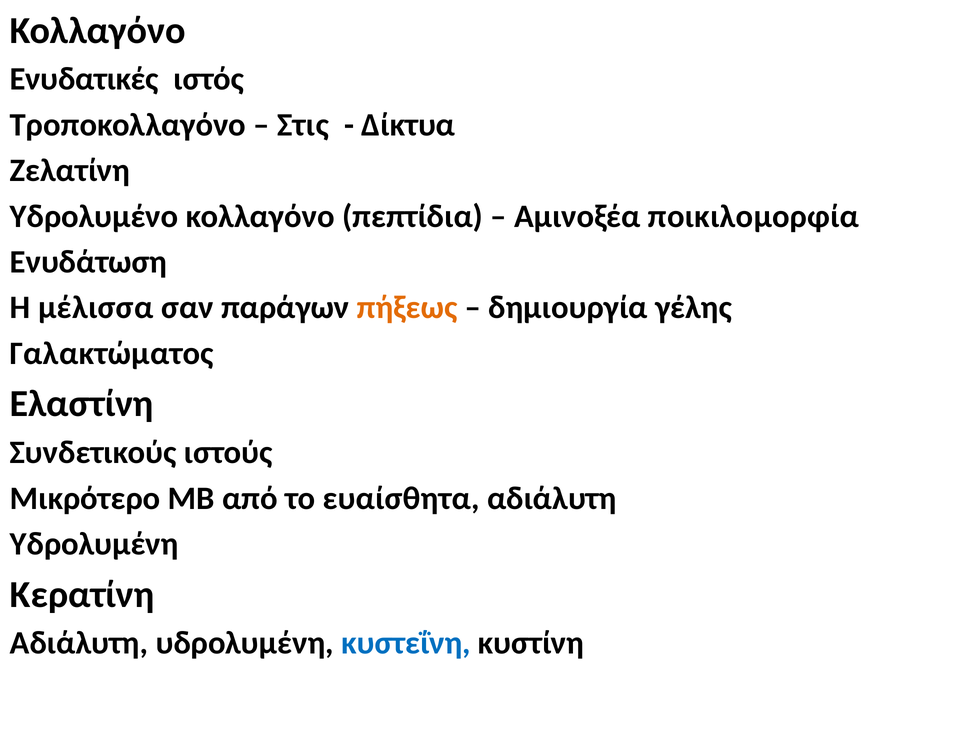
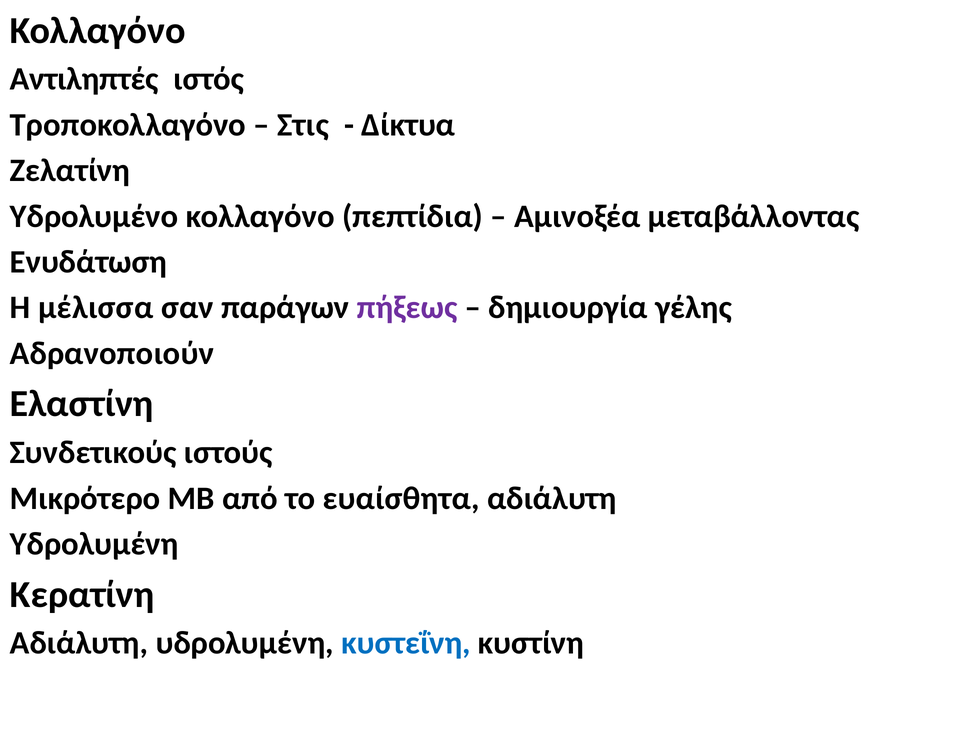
Ενυδατικές: Ενυδατικές -> Αντιληπτές
ποικιλομορφία: ποικιλομορφία -> μεταβάλλοντας
πήξεως colour: orange -> purple
Γαλακτώματος: Γαλακτώματος -> Αδρανοποιούν
